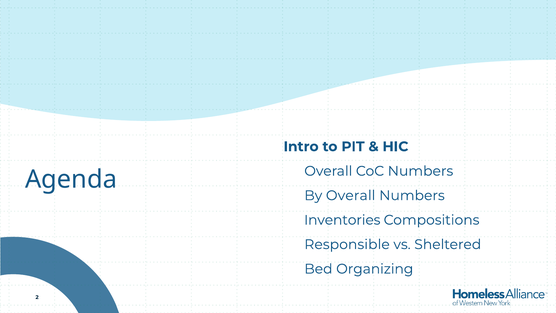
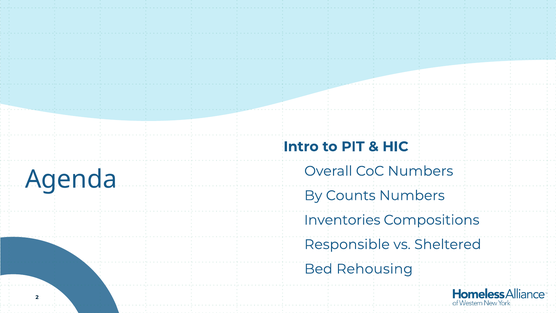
By Overall: Overall -> Counts
Organizing: Organizing -> Rehousing
